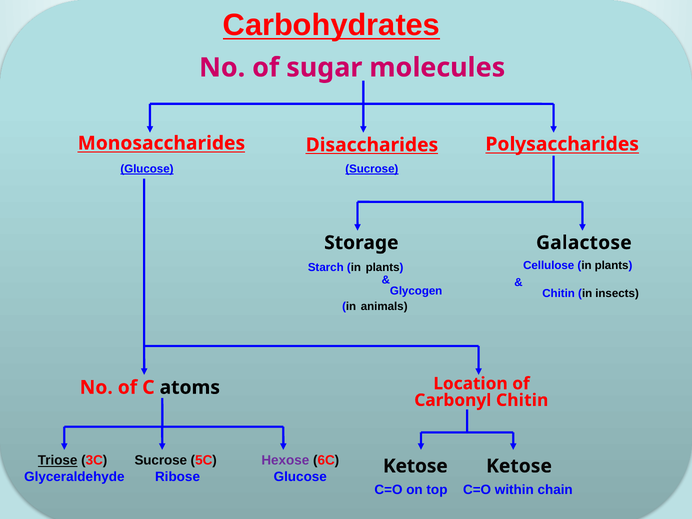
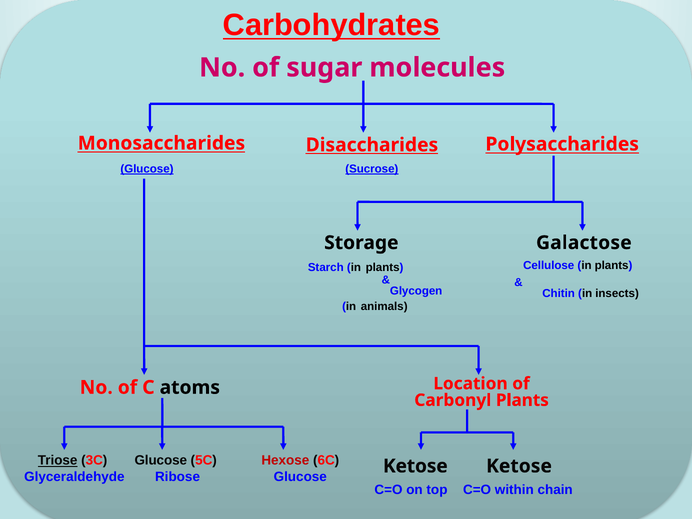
Carbonyl Chitin: Chitin -> Plants
Sucrose at (161, 461): Sucrose -> Glucose
Hexose colour: purple -> red
